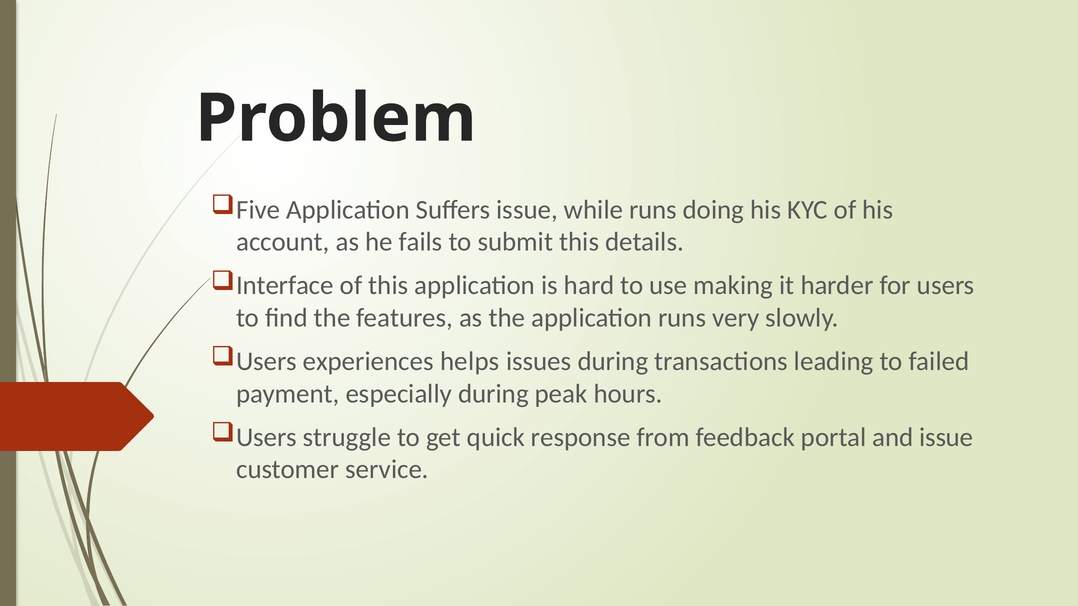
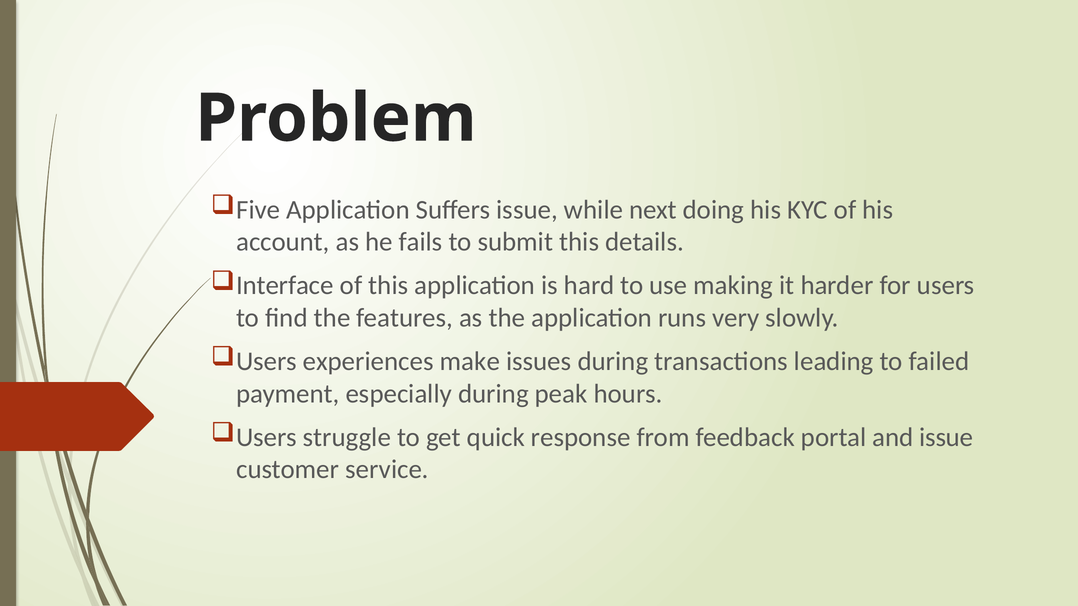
while runs: runs -> next
helps: helps -> make
